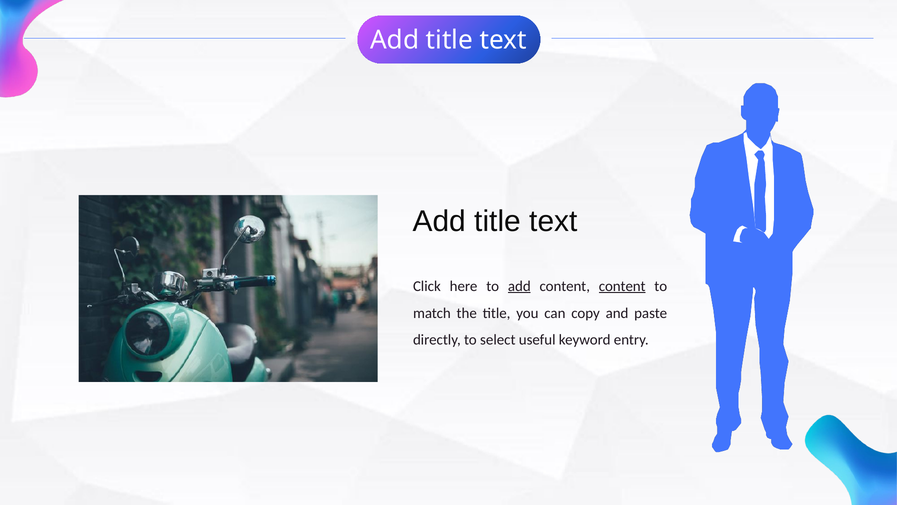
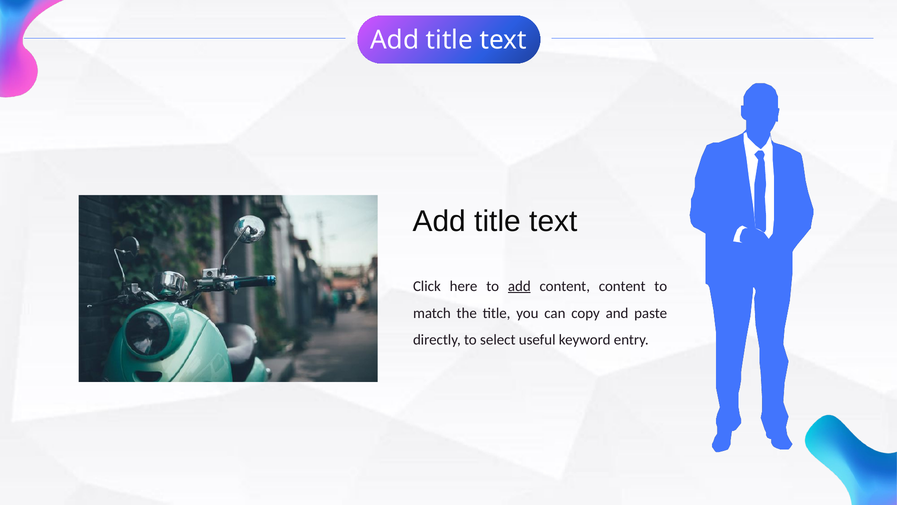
content at (622, 286) underline: present -> none
